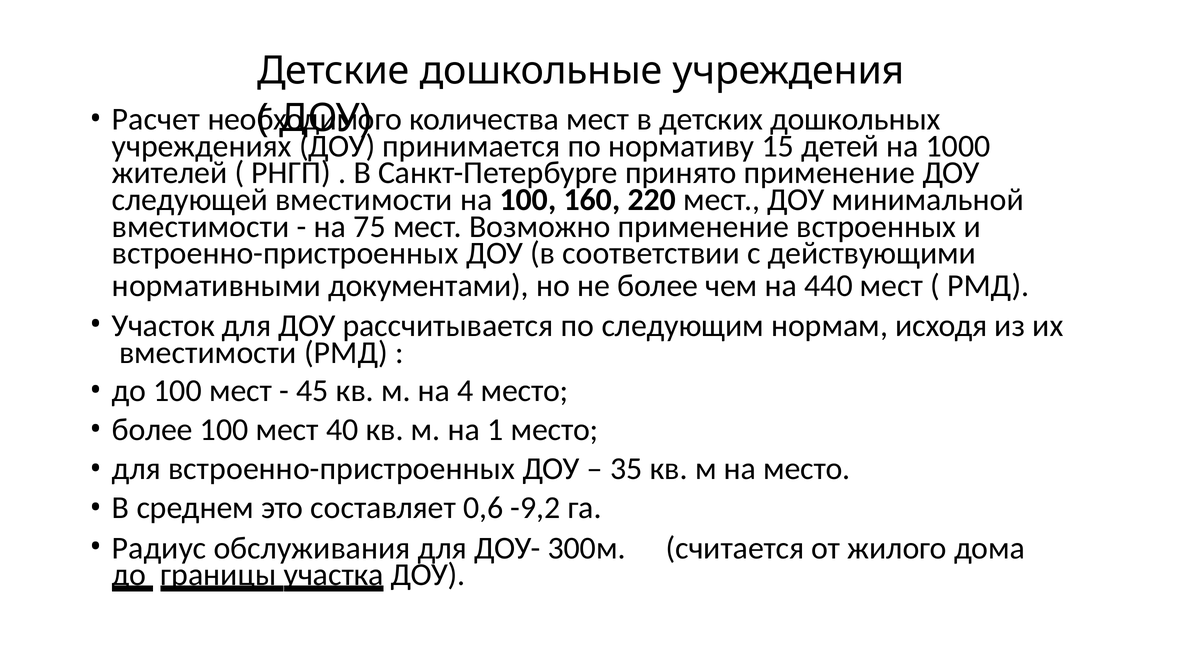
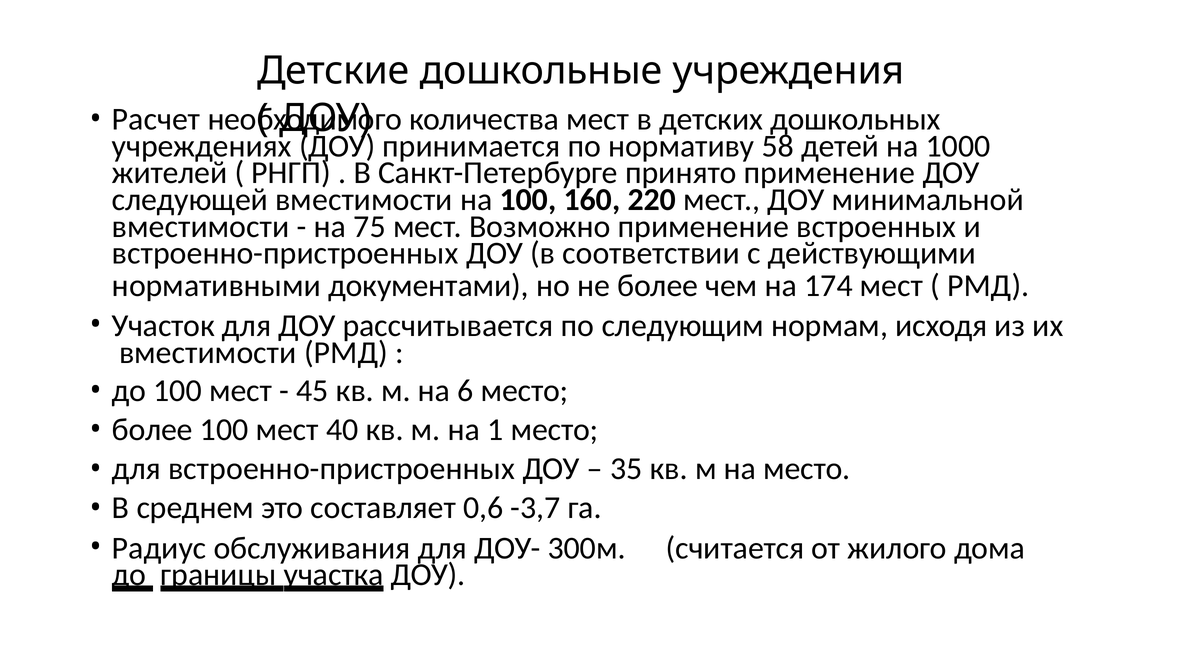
15: 15 -> 58
440: 440 -> 174
4: 4 -> 6
-9,2: -9,2 -> -3,7
